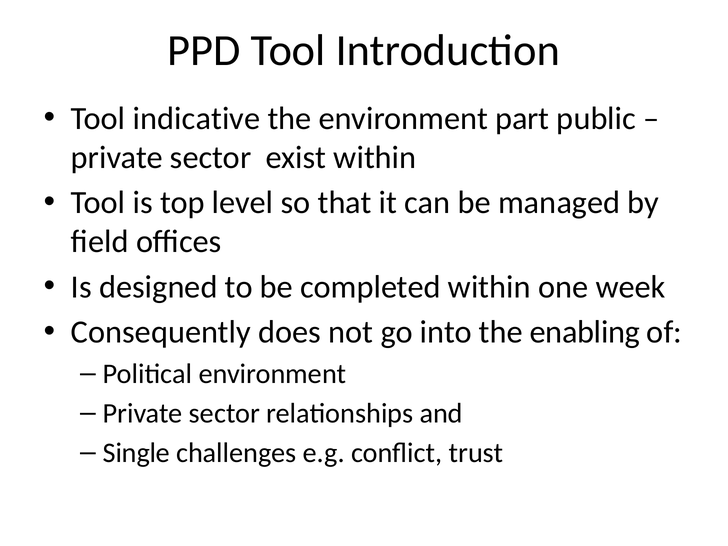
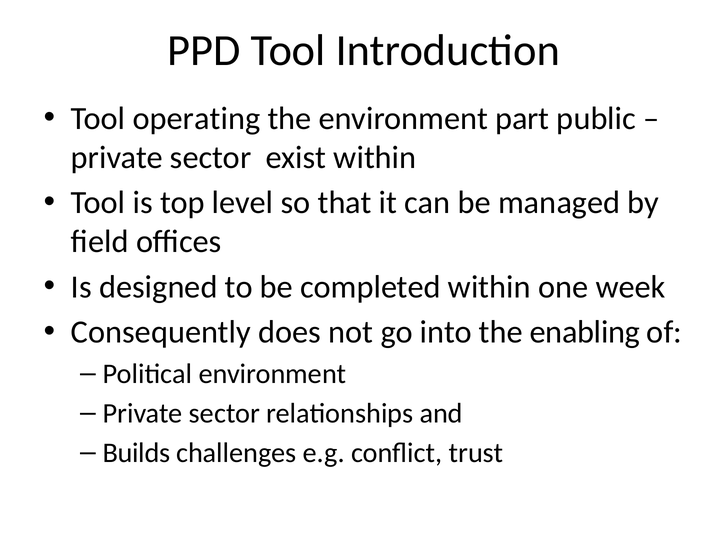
indicative: indicative -> operating
Single: Single -> Builds
